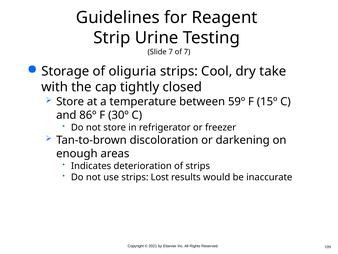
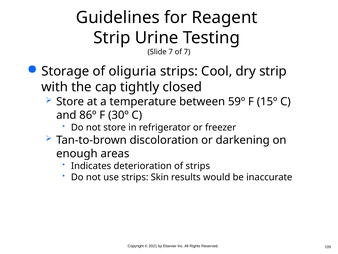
dry take: take -> strip
Lost: Lost -> Skin
